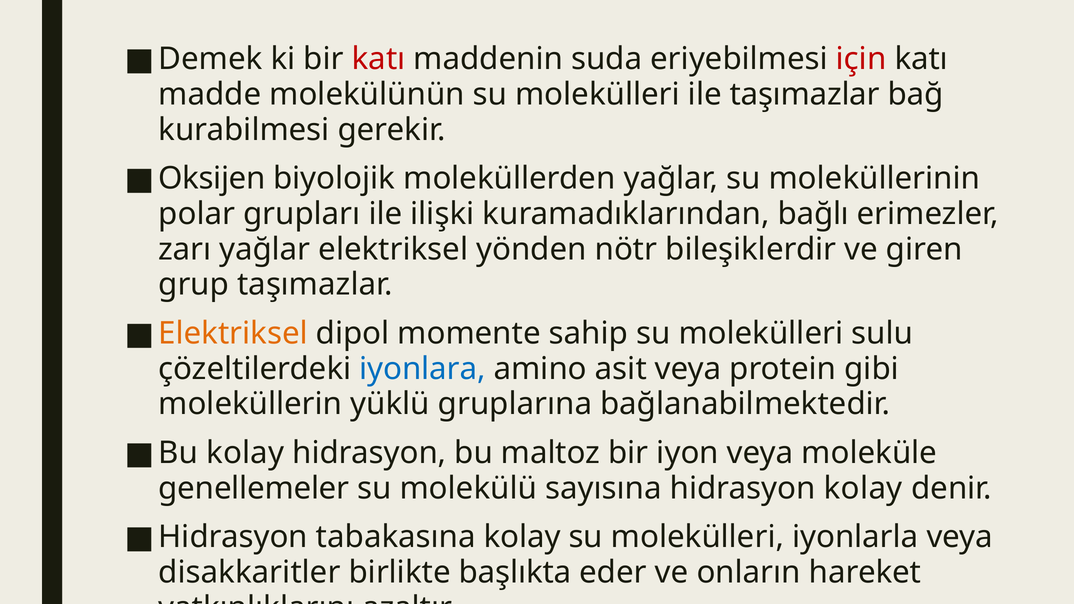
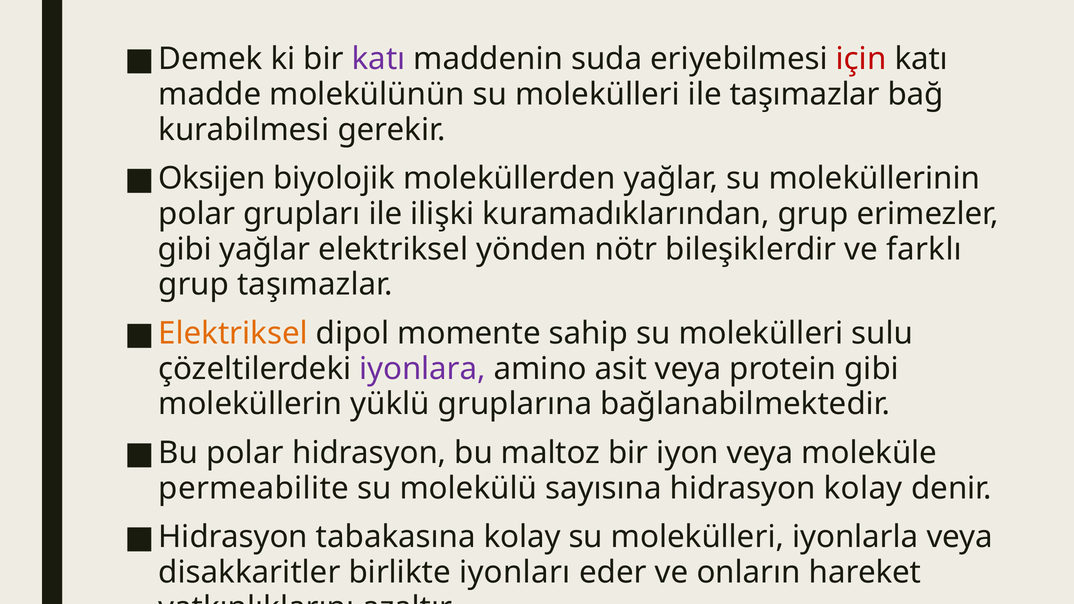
katı at (379, 59) colour: red -> purple
kuramadıklarından bağlı: bağlı -> grup
zarı at (185, 249): zarı -> gibi
giren: giren -> farklı
iyonlara colour: blue -> purple
Bu kolay: kolay -> polar
genellemeler: genellemeler -> permeabilite
başlıkta: başlıkta -> iyonları
